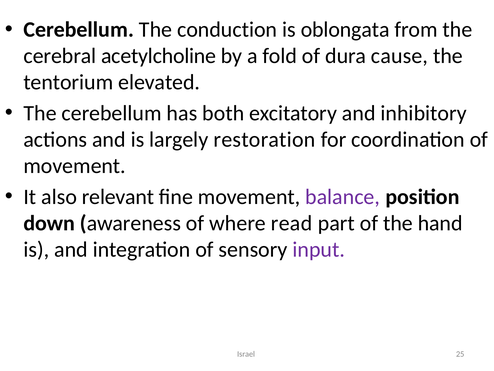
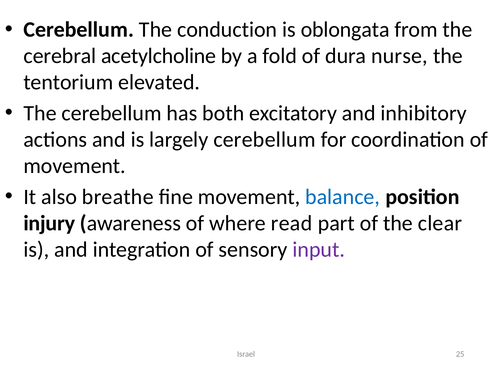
cause: cause -> nurse
largely restoration: restoration -> cerebellum
relevant: relevant -> breathe
balance colour: purple -> blue
down: down -> injury
hand: hand -> clear
